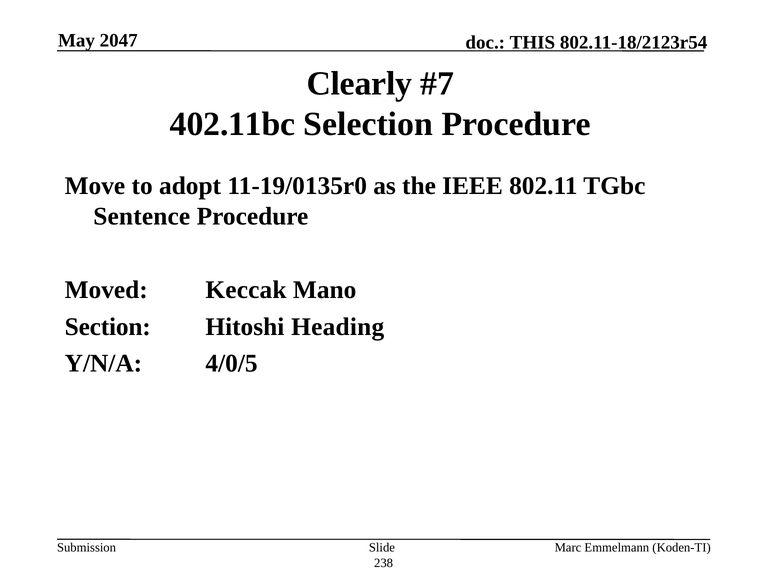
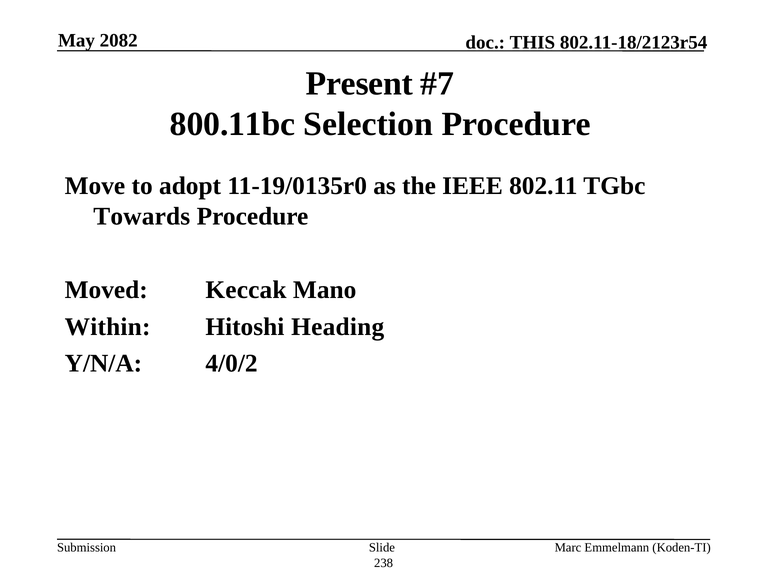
2047: 2047 -> 2082
Clearly: Clearly -> Present
402.11bc: 402.11bc -> 800.11bc
Sentence: Sentence -> Towards
Section: Section -> Within
4/0/5: 4/0/5 -> 4/0/2
